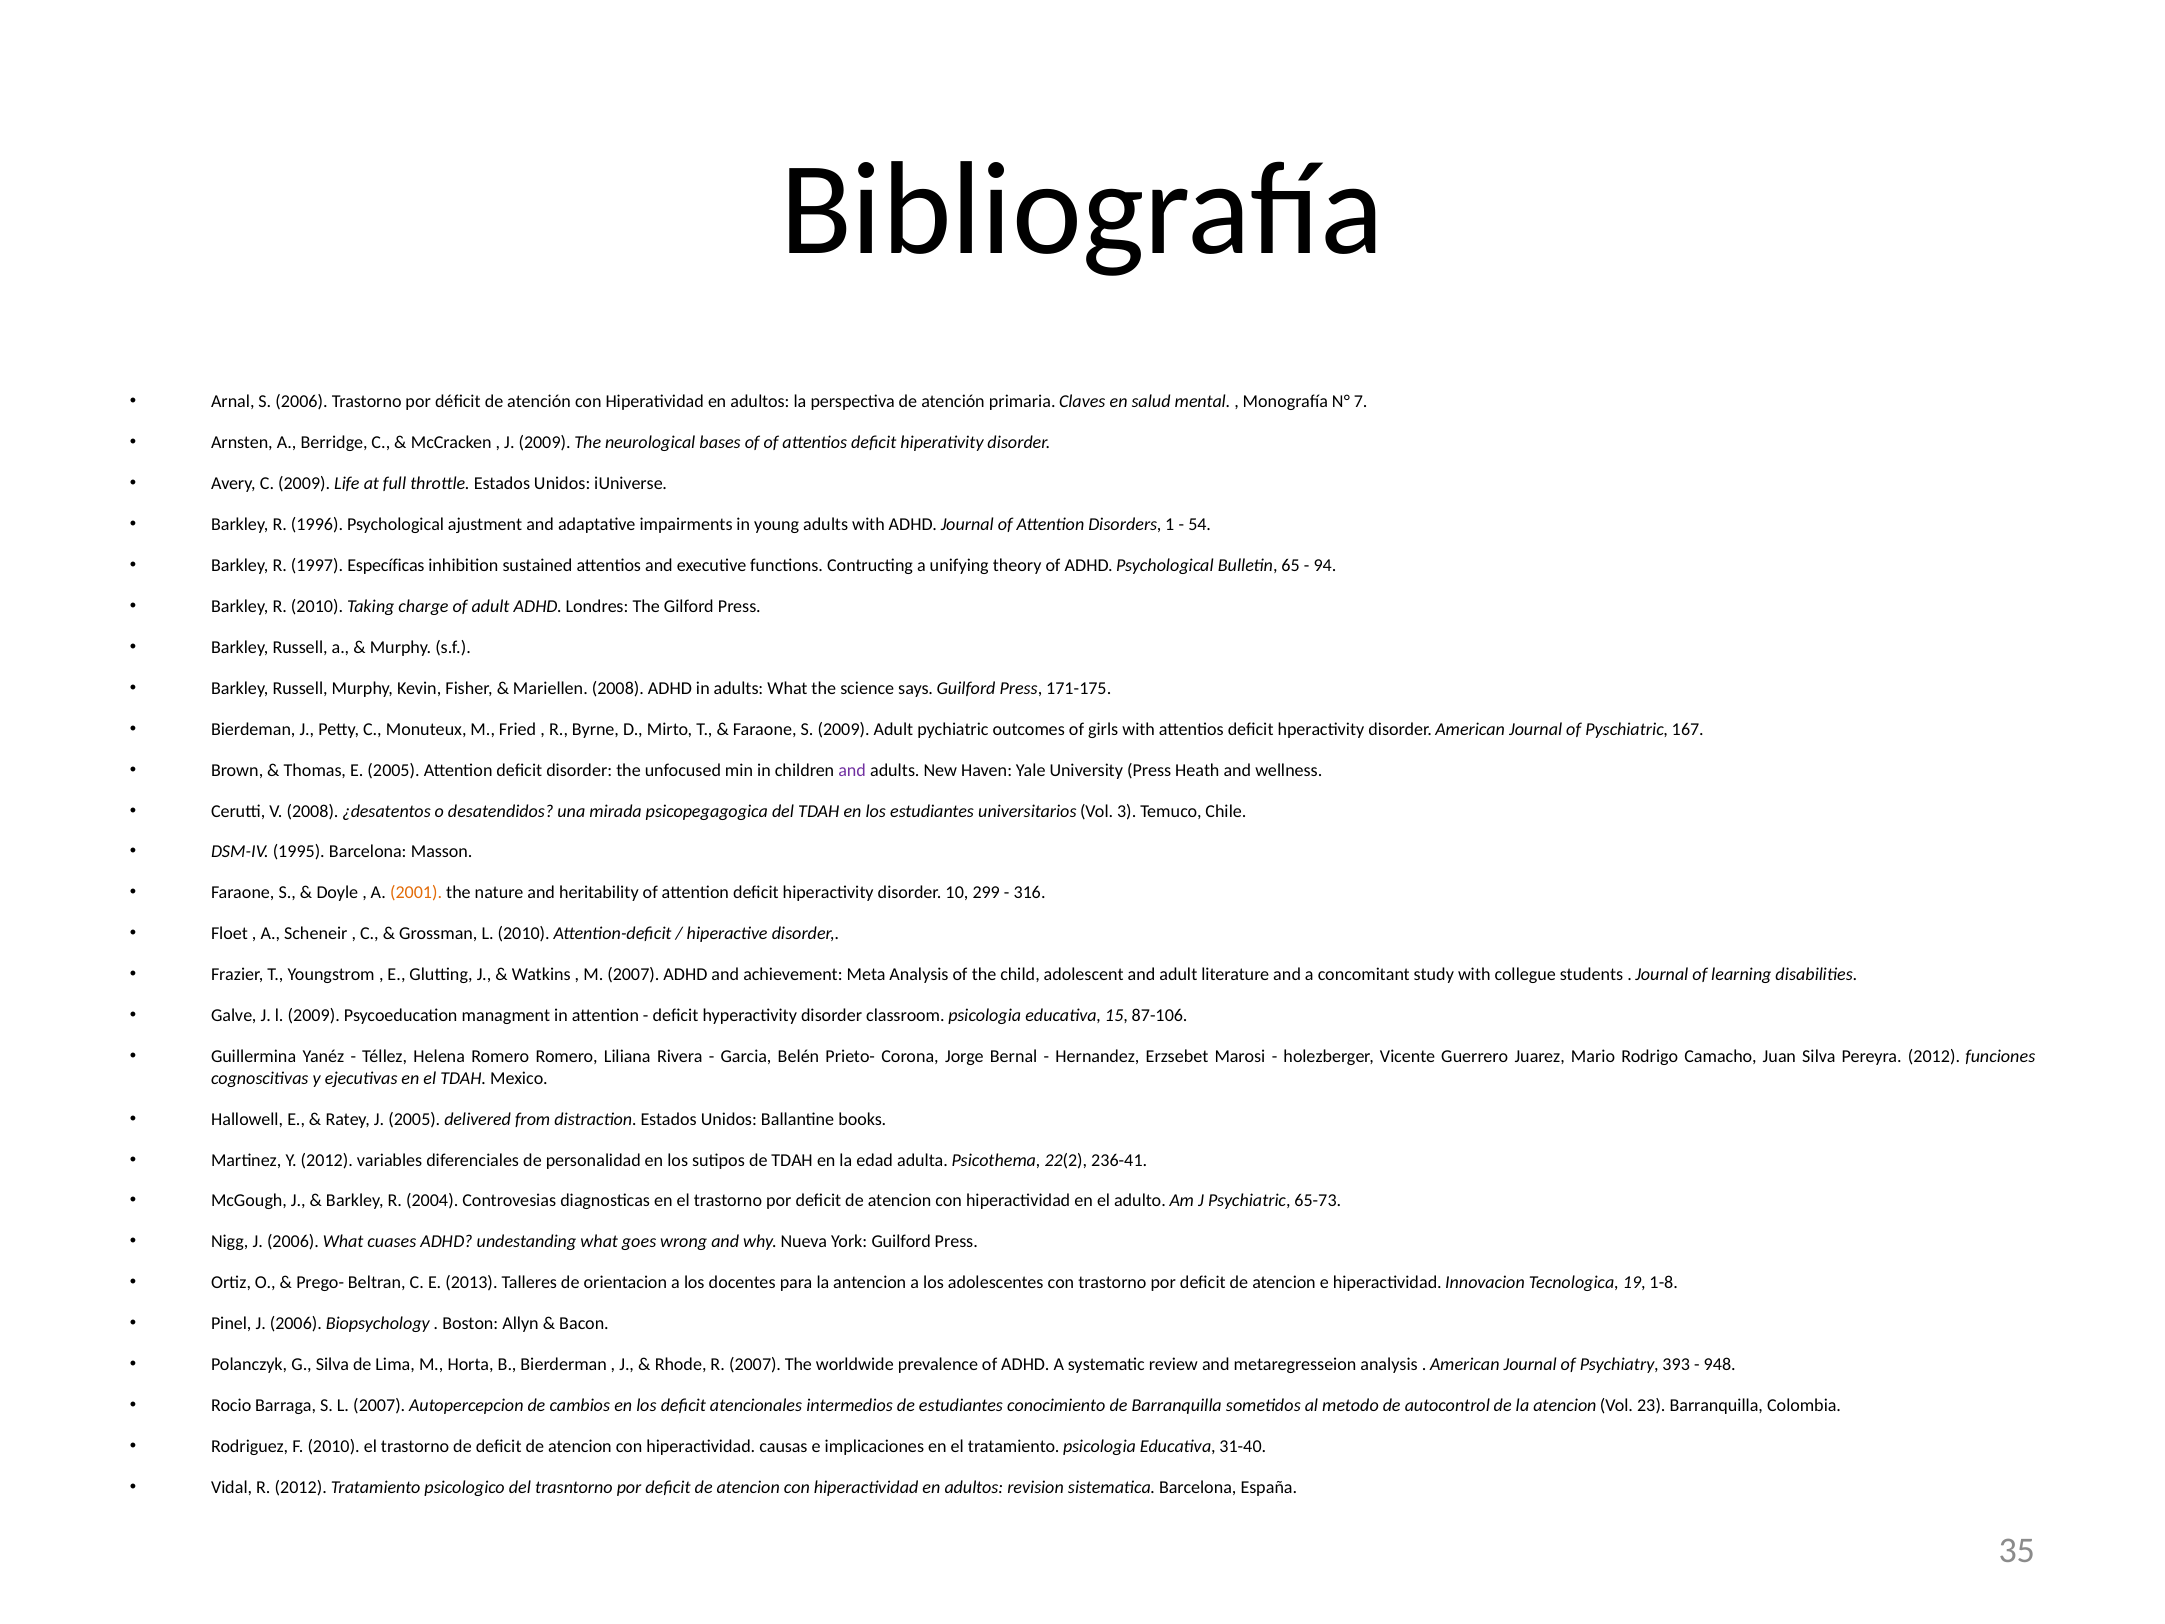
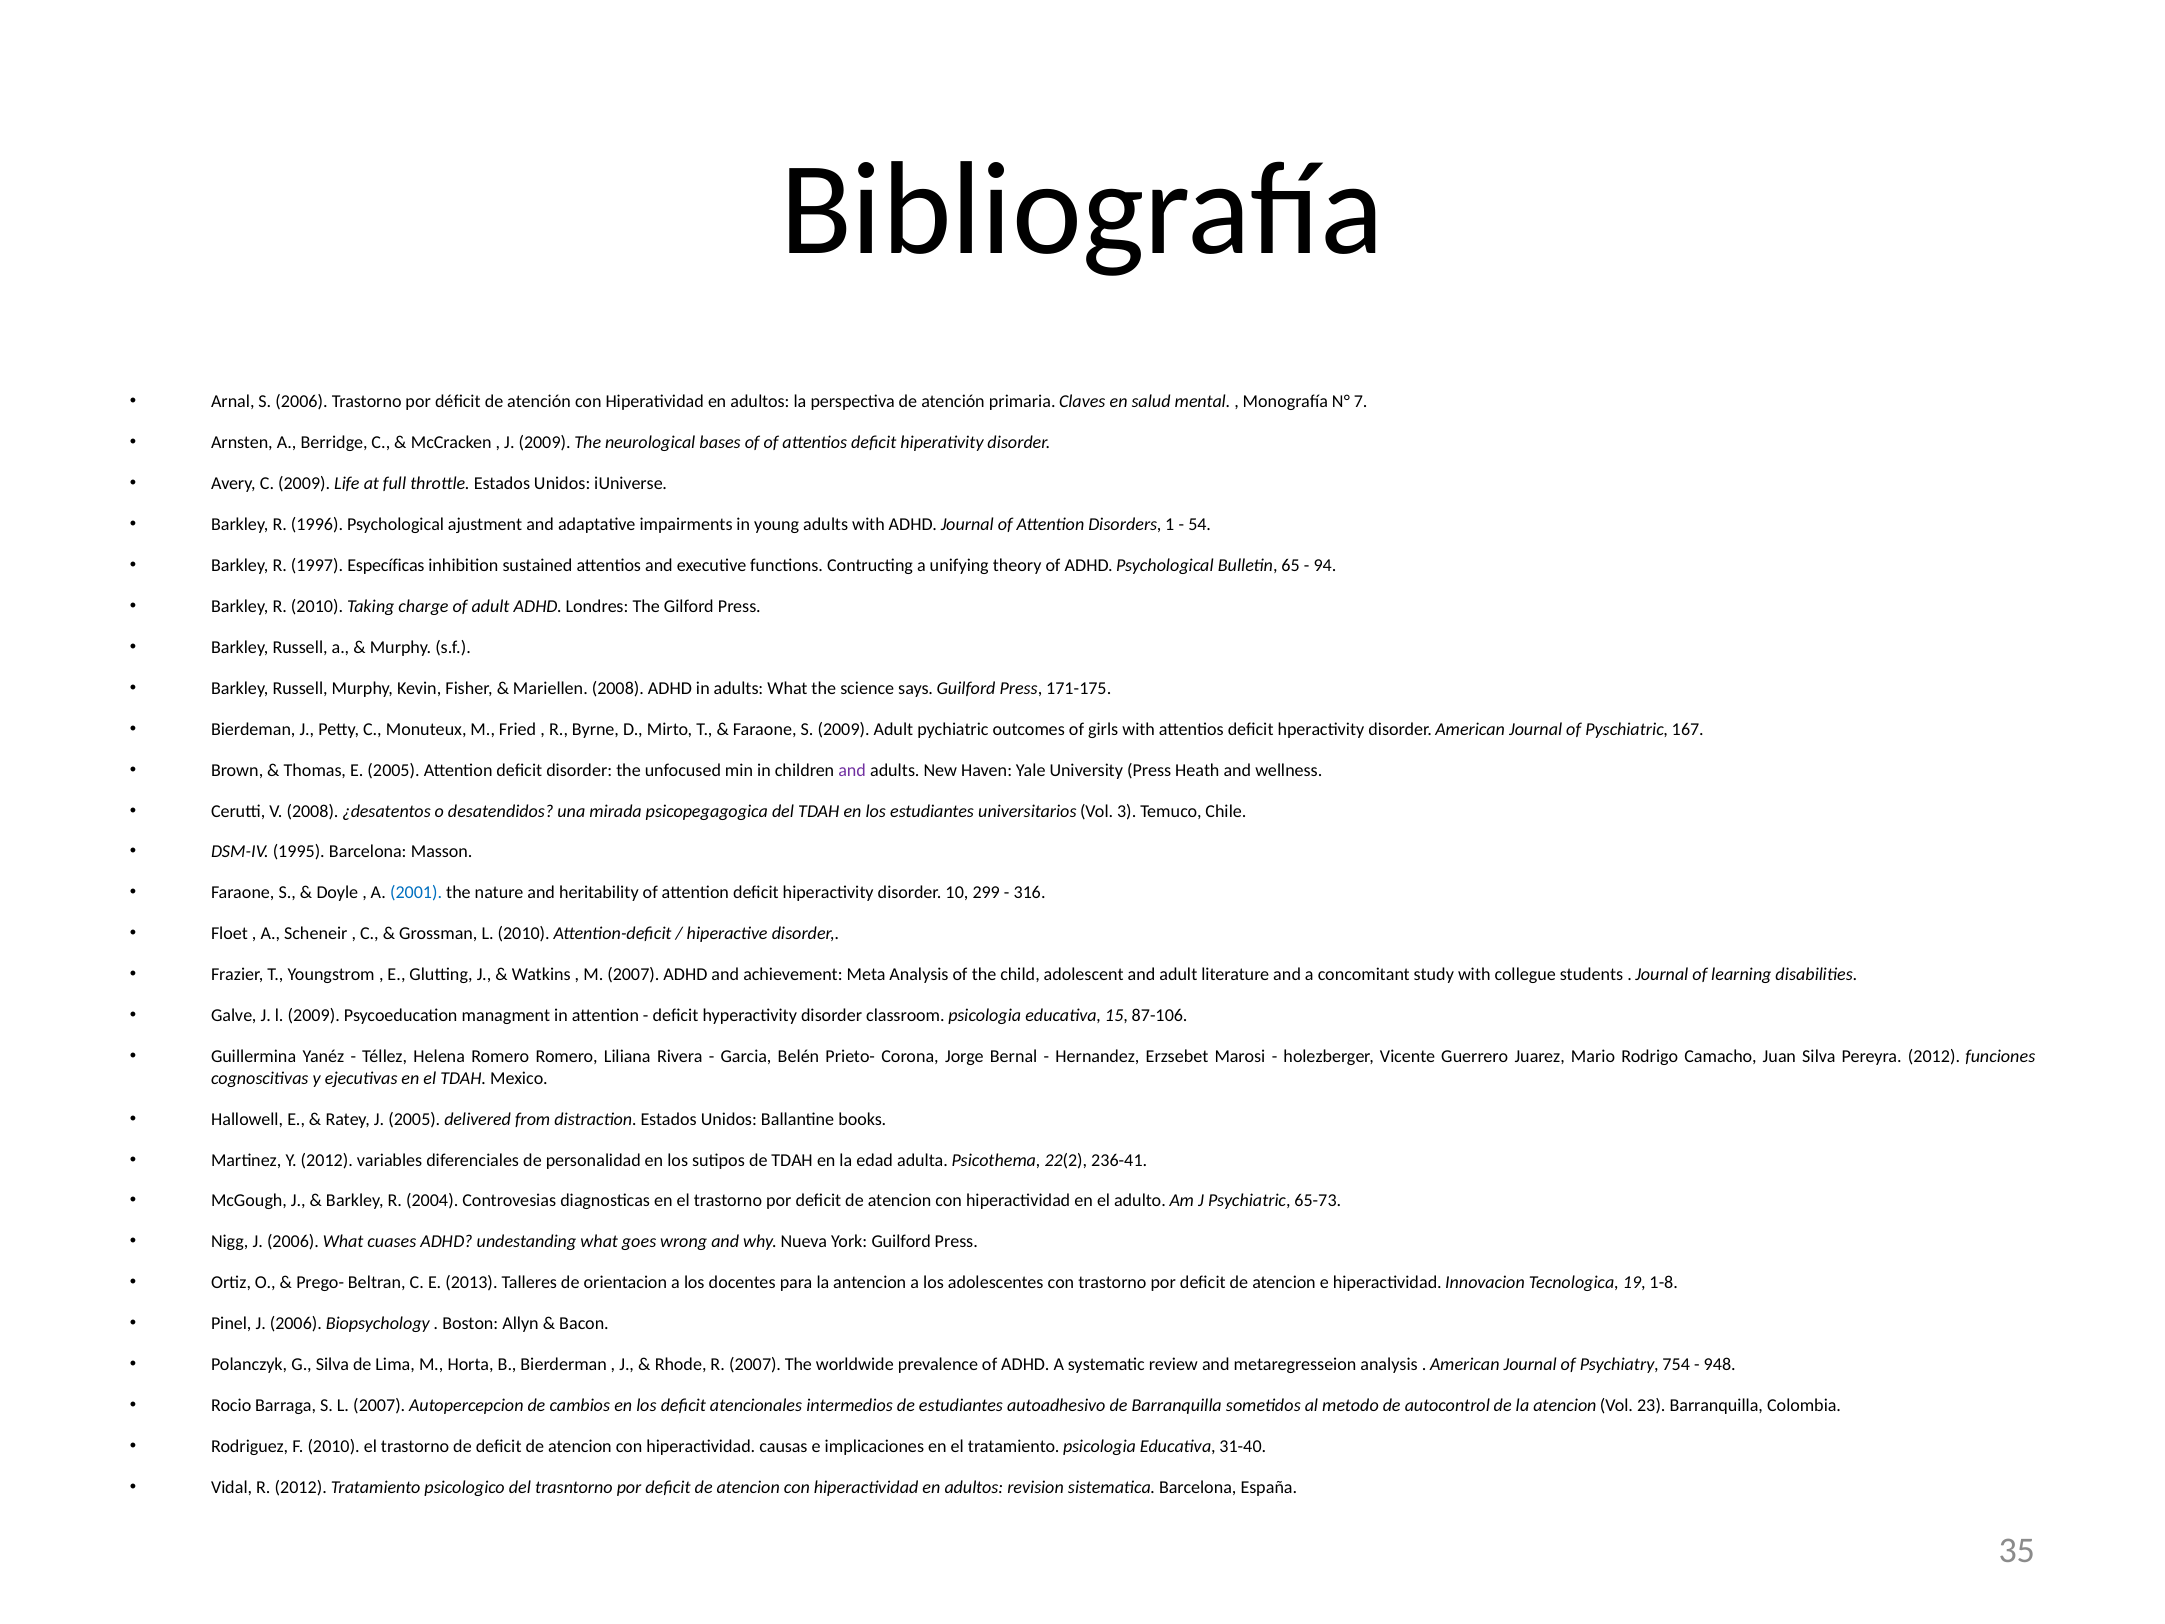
2001 colour: orange -> blue
393: 393 -> 754
conocimiento: conocimiento -> autoadhesivo
